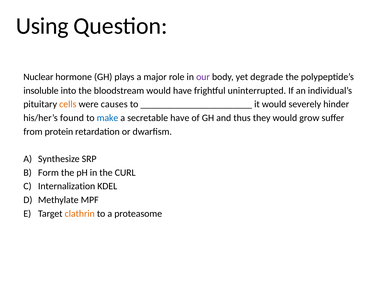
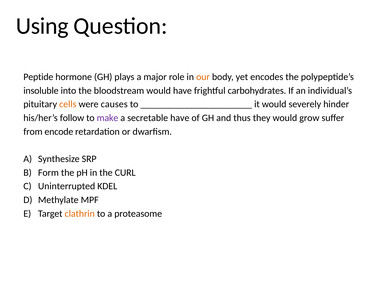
Nuclear: Nuclear -> Peptide
our colour: purple -> orange
degrade: degrade -> encodes
uninterrupted: uninterrupted -> carbohydrates
found: found -> follow
make colour: blue -> purple
protein: protein -> encode
Internalization: Internalization -> Uninterrupted
